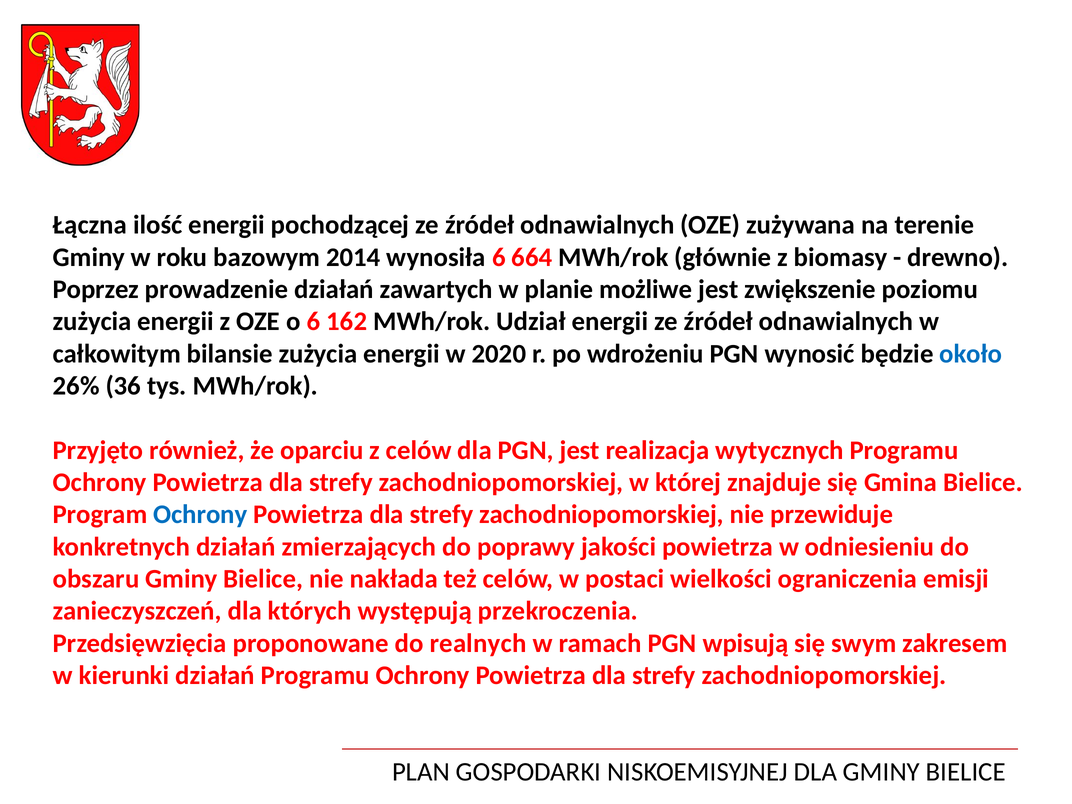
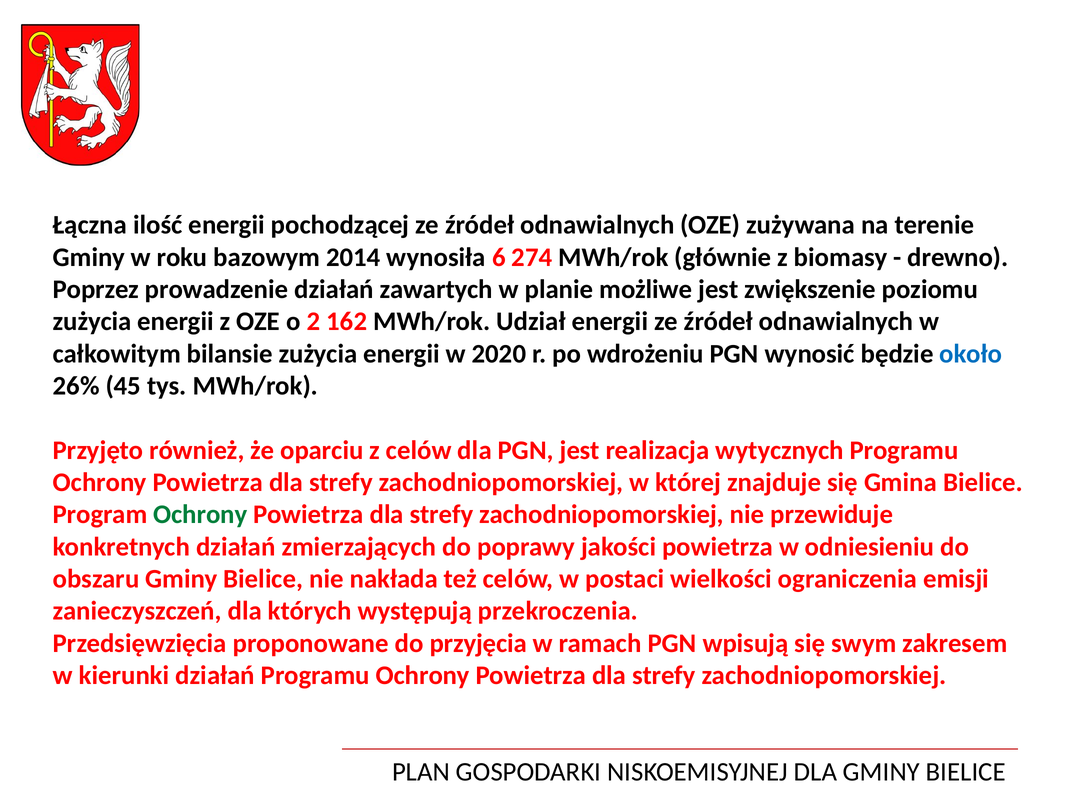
664: 664 -> 274
o 6: 6 -> 2
36: 36 -> 45
Ochrony at (200, 515) colour: blue -> green
realnych: realnych -> przyjęcia
